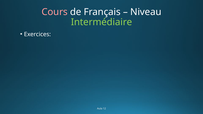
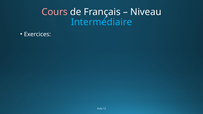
Intermédiaire colour: light green -> light blue
